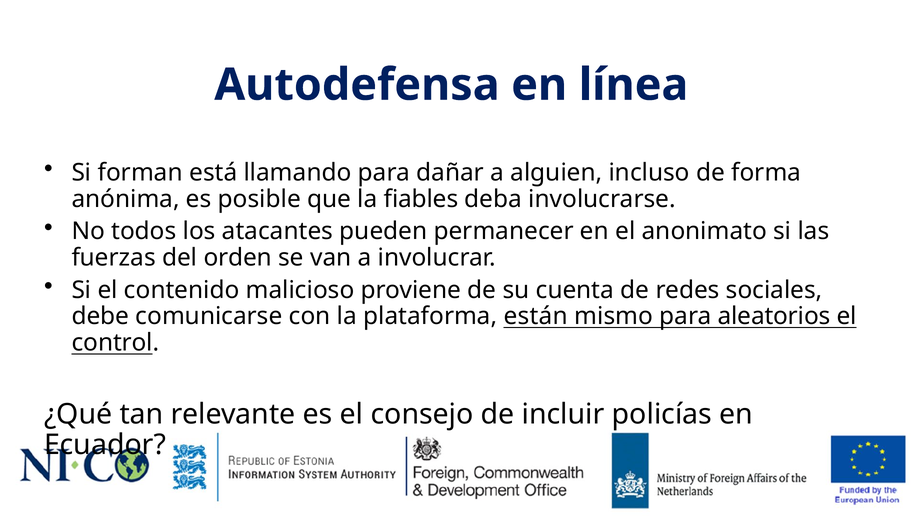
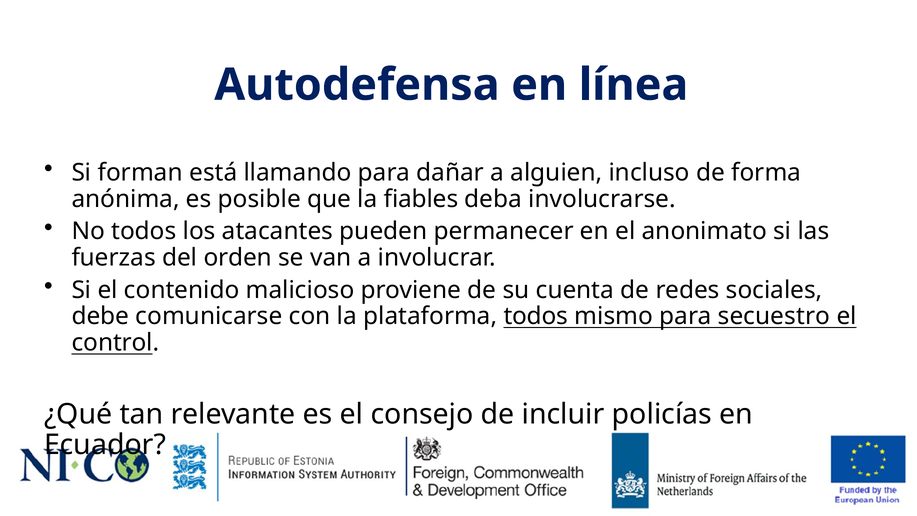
plataforma están: están -> todos
aleatorios: aleatorios -> secuestro
